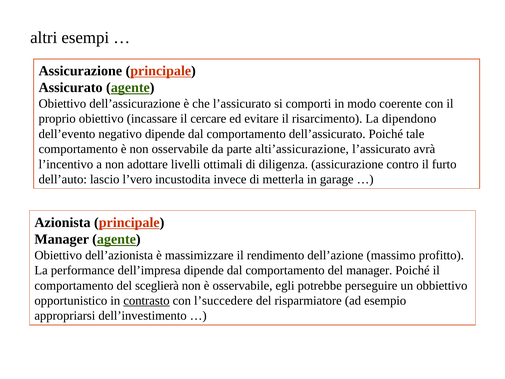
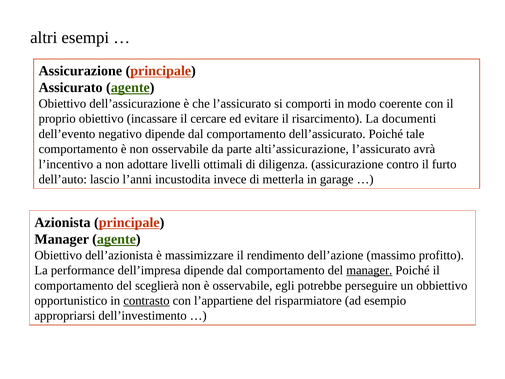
dipendono: dipendono -> documenti
l’vero: l’vero -> l’anni
manager at (369, 270) underline: none -> present
l’succedere: l’succedere -> l’appartiene
